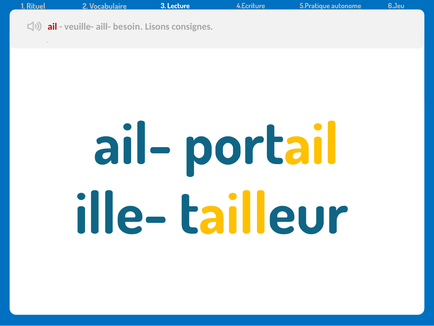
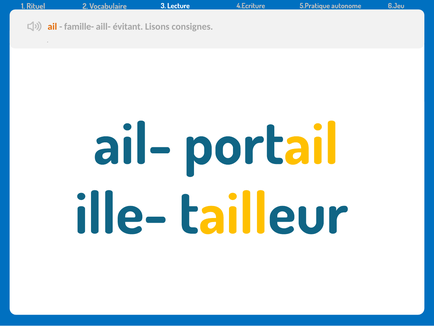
ail colour: red -> orange
veuille-: veuille- -> famille-
besoin: besoin -> évitant
